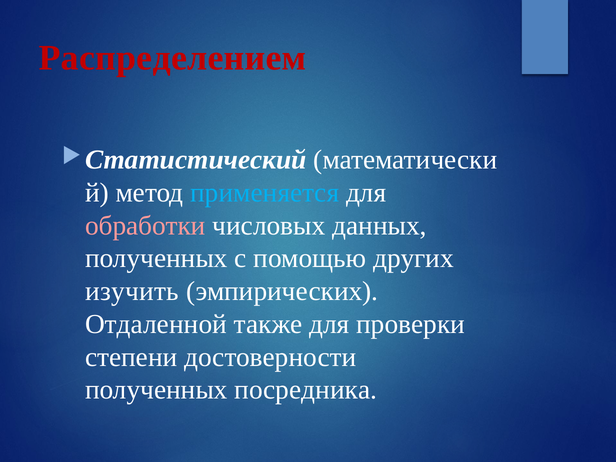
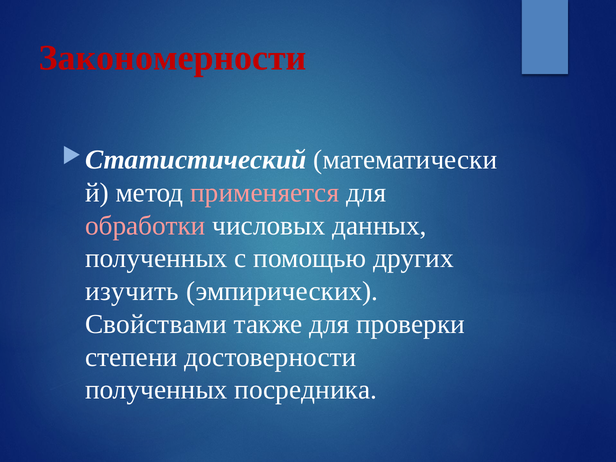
Распределением: Распределением -> Закономерности
применяется colour: light blue -> pink
Отдаленной: Отдаленной -> Свойствами
